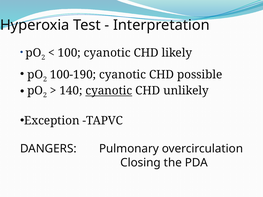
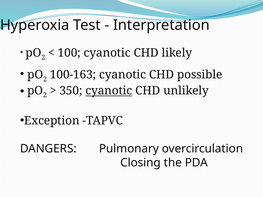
100-190: 100-190 -> 100-163
140: 140 -> 350
